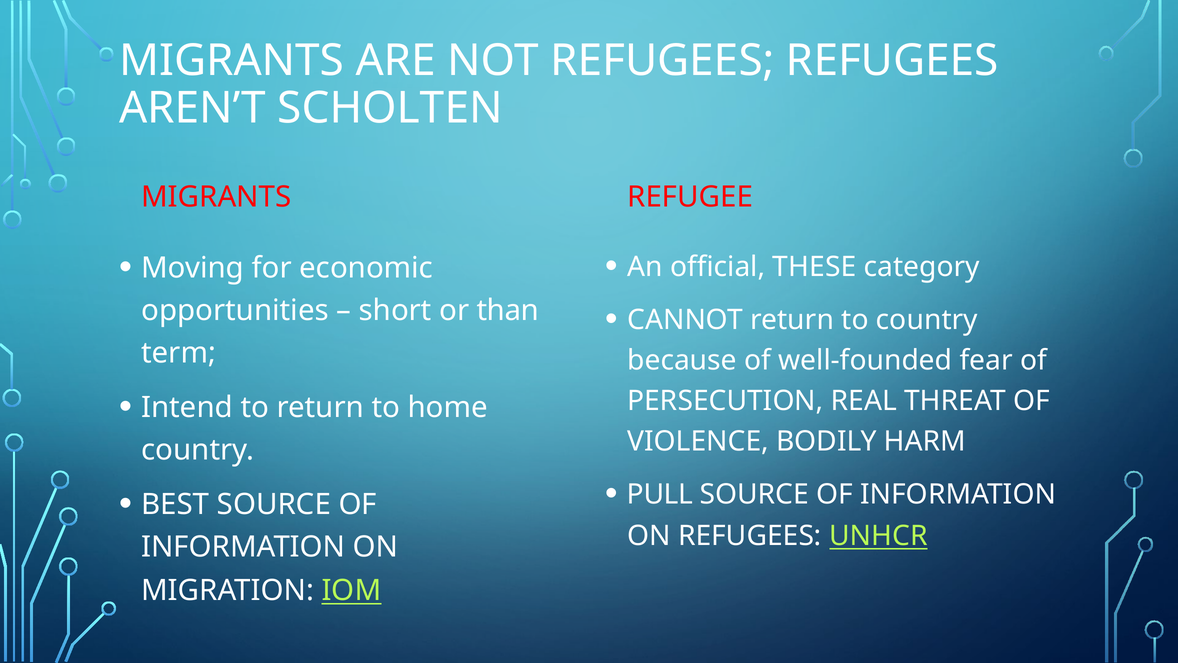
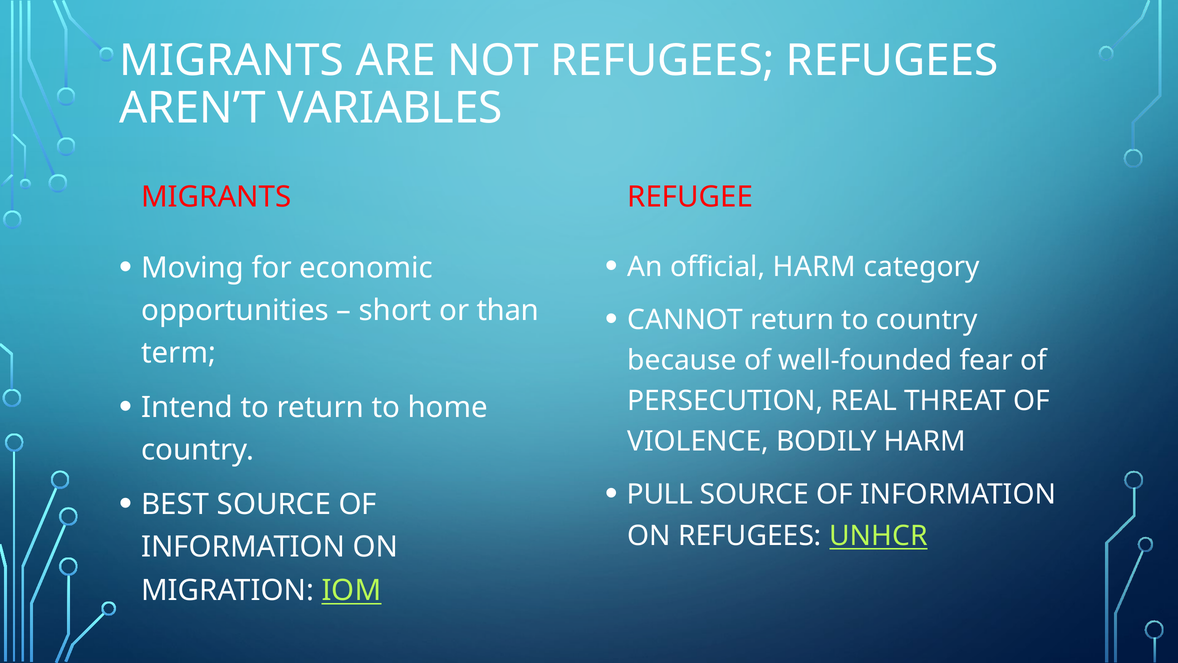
SCHOLTEN: SCHOLTEN -> VARIABLES
official THESE: THESE -> HARM
